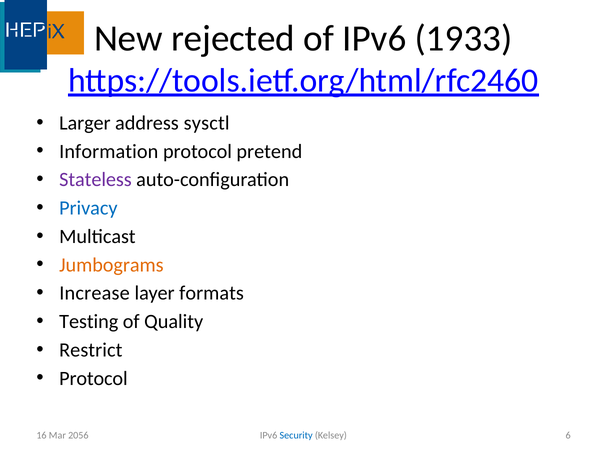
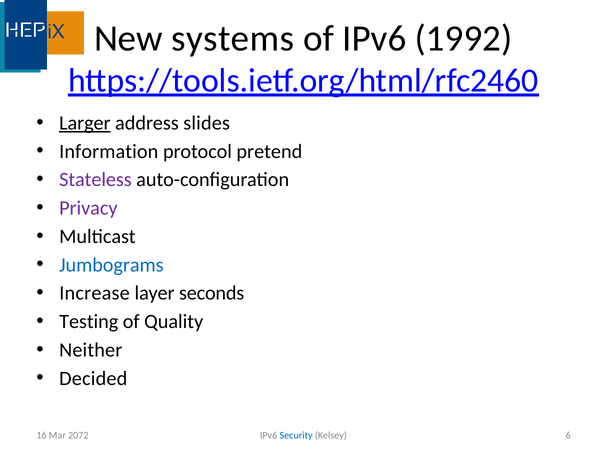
rejected: rejected -> systems
1933: 1933 -> 1992
Larger underline: none -> present
sysctl: sysctl -> slides
Privacy colour: blue -> purple
Jumbograms colour: orange -> blue
formats: formats -> seconds
Restrict: Restrict -> Neither
Protocol at (93, 378): Protocol -> Decided
2056: 2056 -> 2072
